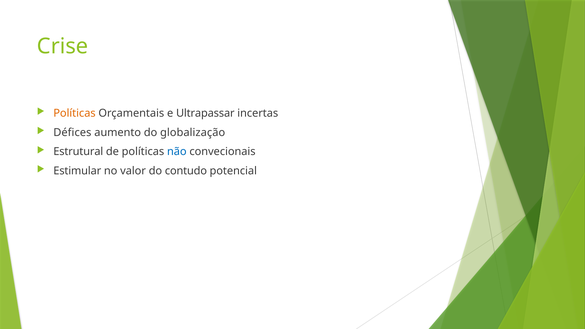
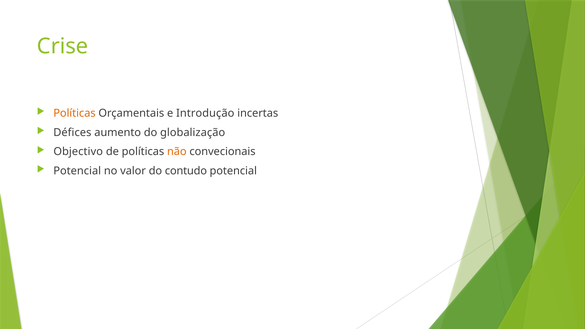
Ultrapassar: Ultrapassar -> Introdução
Estrutural: Estrutural -> Objectivo
não colour: blue -> orange
Estimular at (77, 171): Estimular -> Potencial
